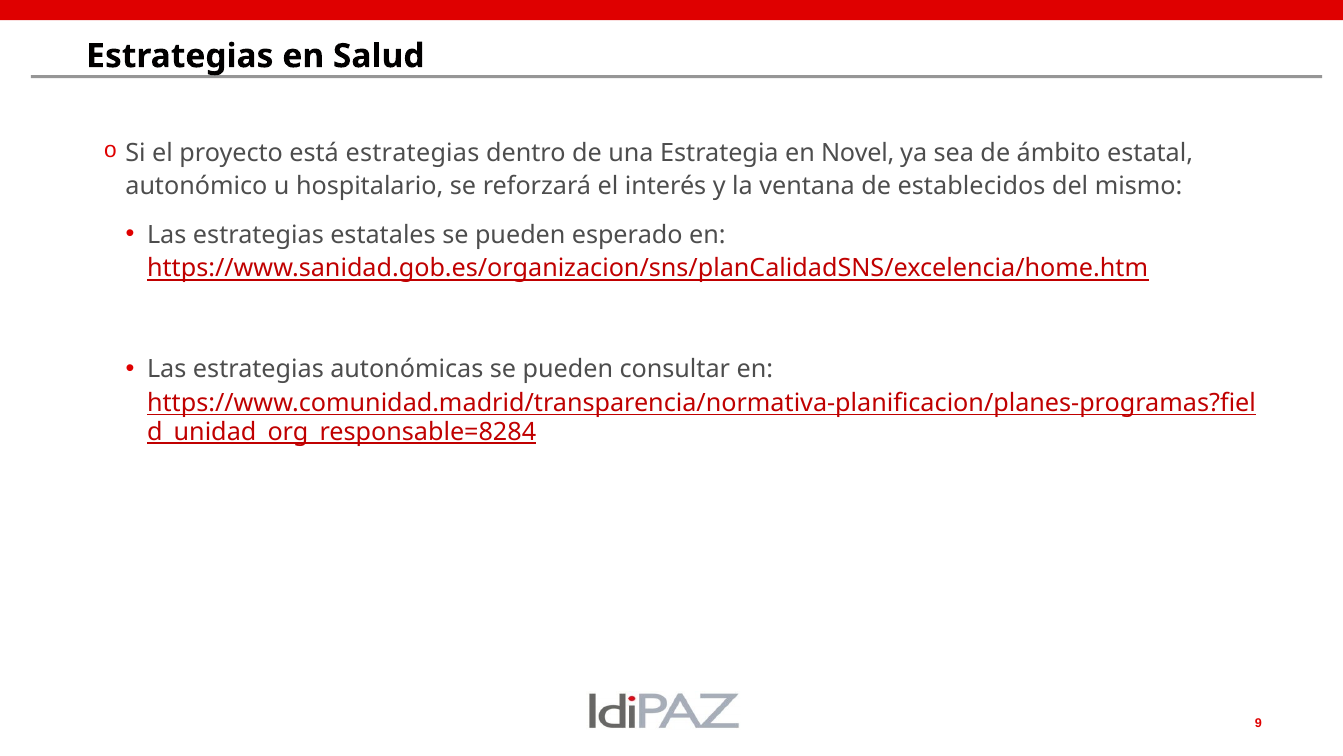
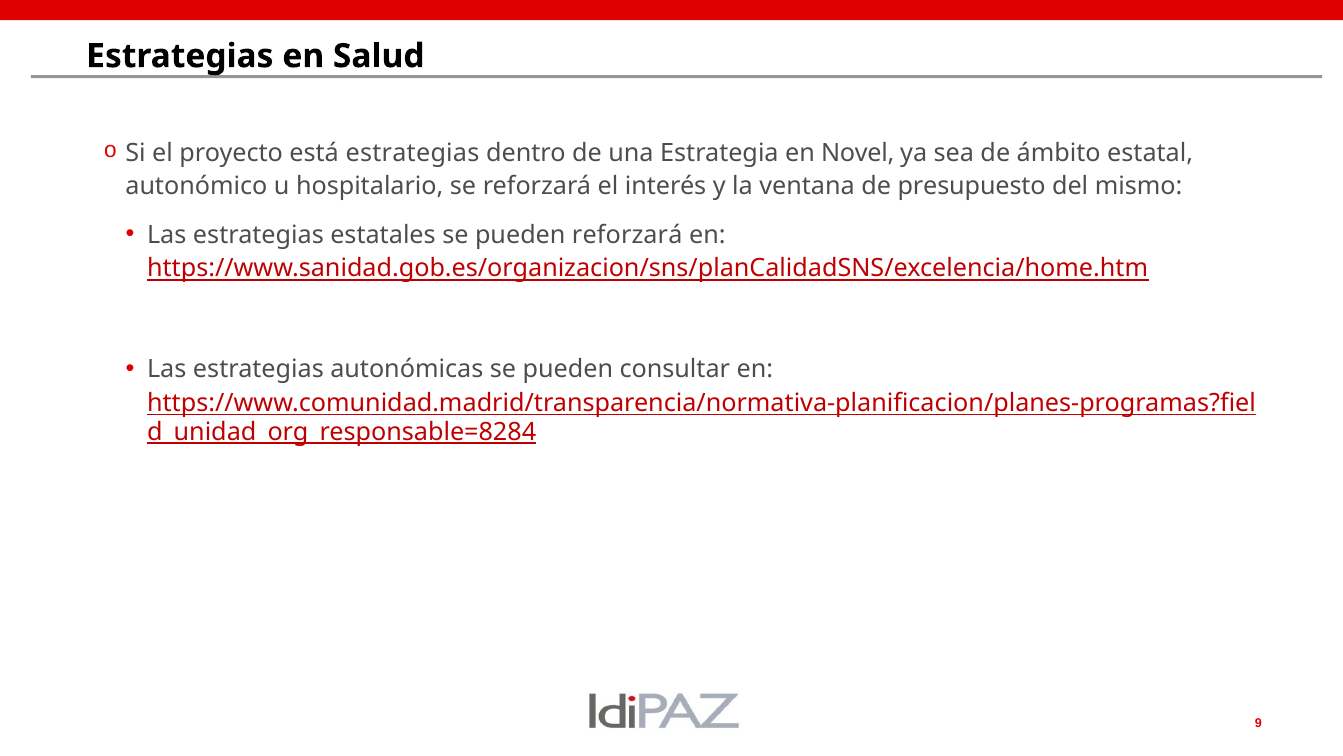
establecidos: establecidos -> presupuesto
pueden esperado: esperado -> reforzará
